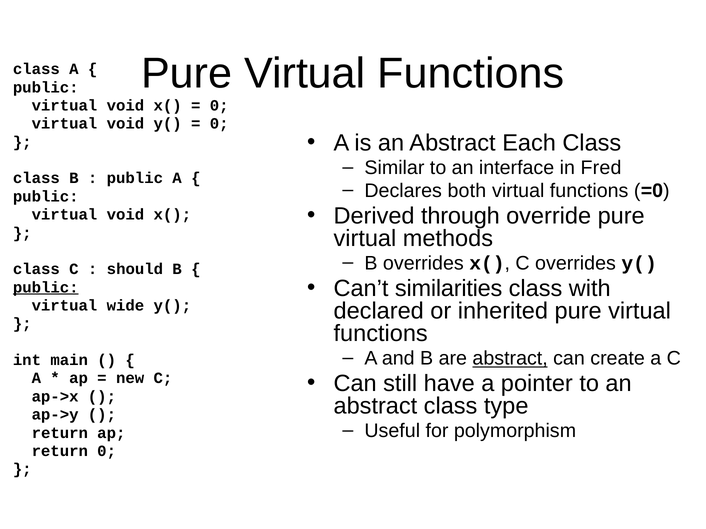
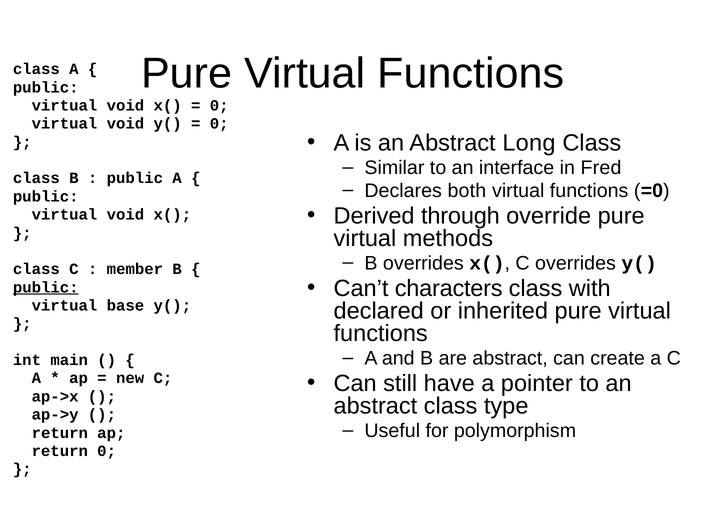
Each: Each -> Long
should: should -> member
similarities: similarities -> characters
wide: wide -> base
abstract at (510, 359) underline: present -> none
